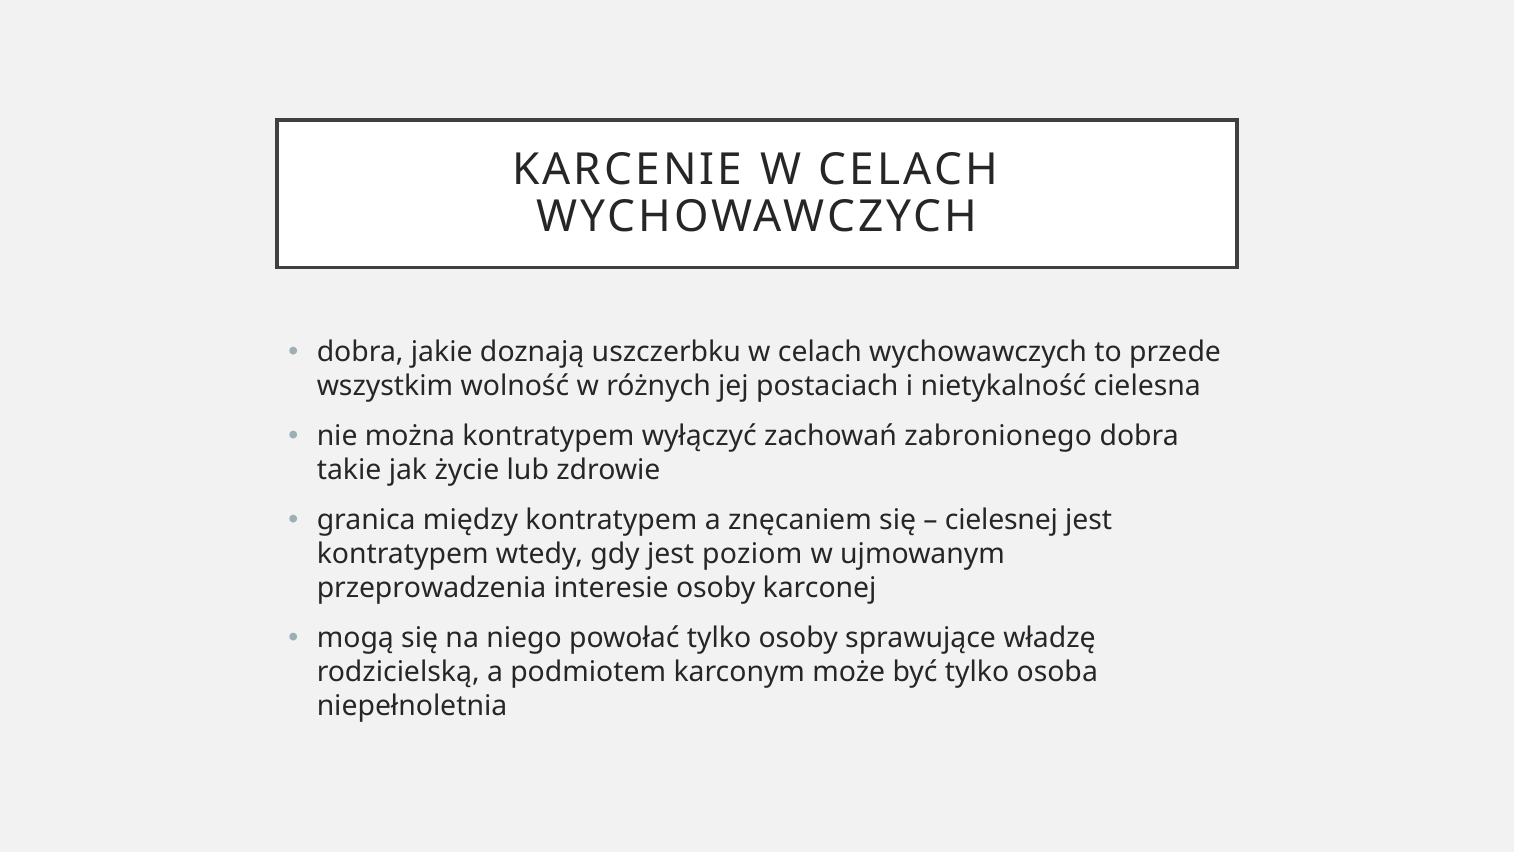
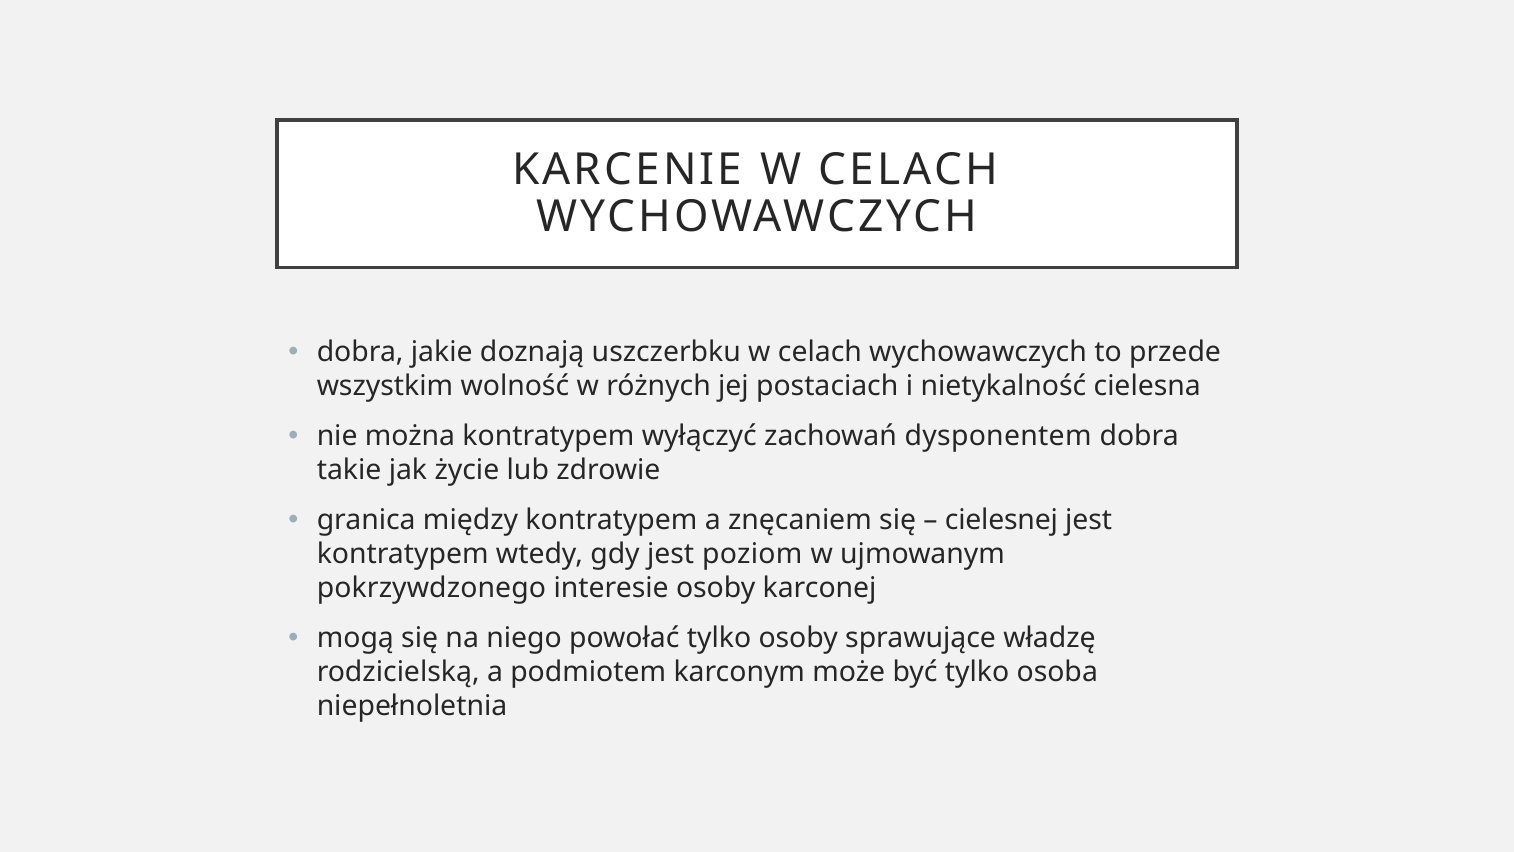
zabronionego: zabronionego -> dysponentem
przeprowadzenia: przeprowadzenia -> pokrzywdzonego
